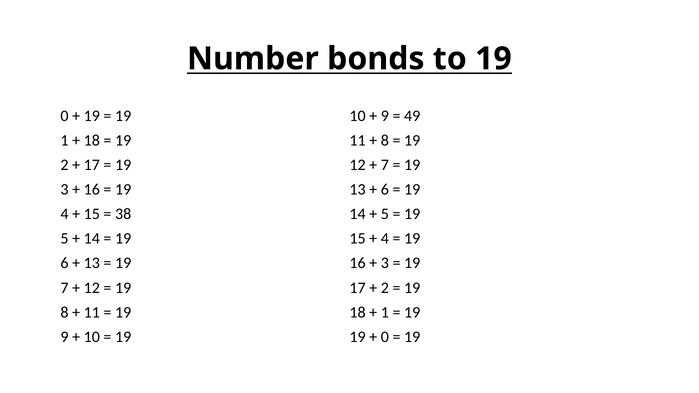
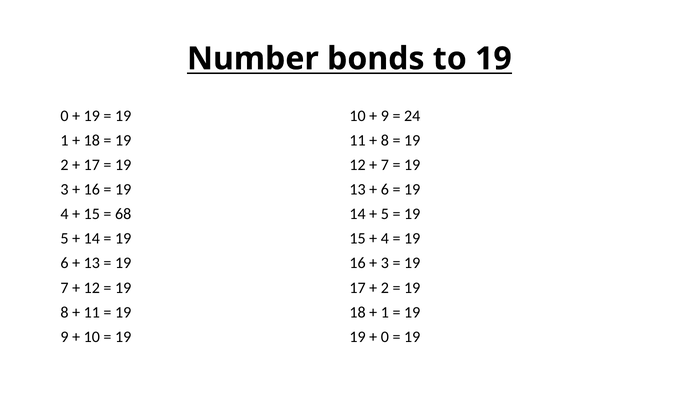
49: 49 -> 24
38: 38 -> 68
